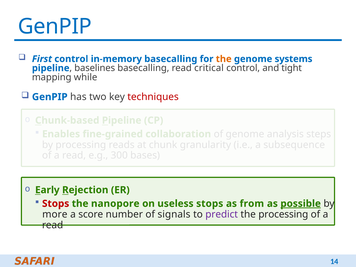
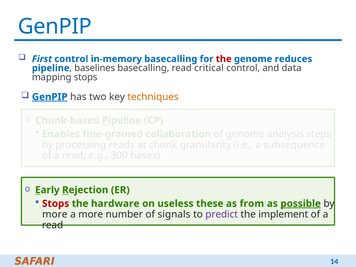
the at (224, 59) colour: orange -> red
systems: systems -> reduces
tight: tight -> data
mapping while: while -> stops
GenPIP at (50, 97) underline: none -> present
techniques colour: red -> orange
nanopore: nanopore -> hardware
useless stops: stops -> these
a score: score -> more
the processing: processing -> implement
